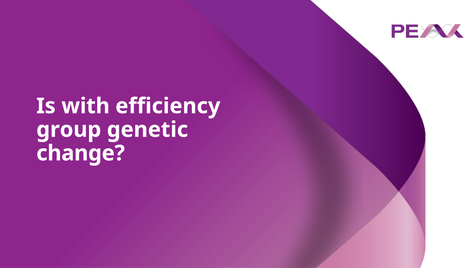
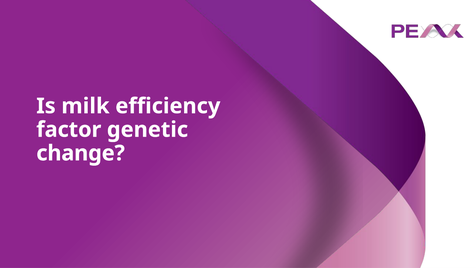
with: with -> milk
group: group -> factor
